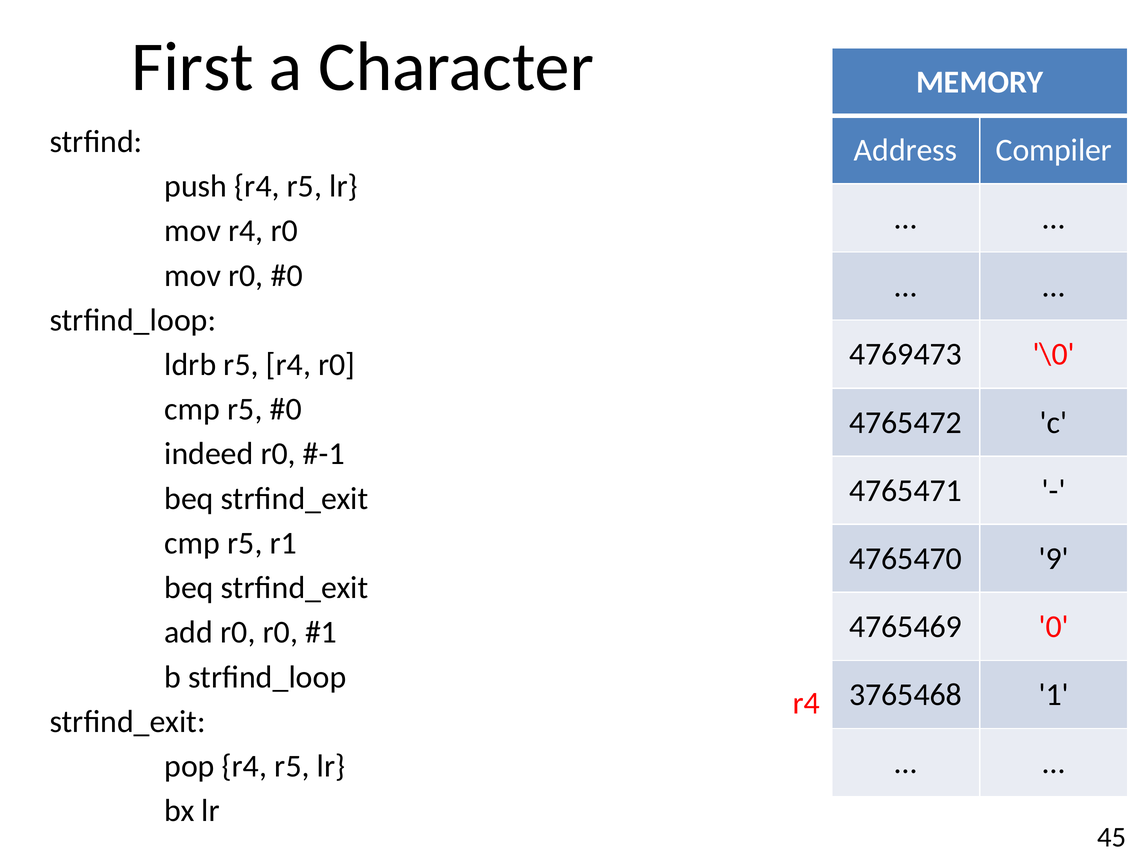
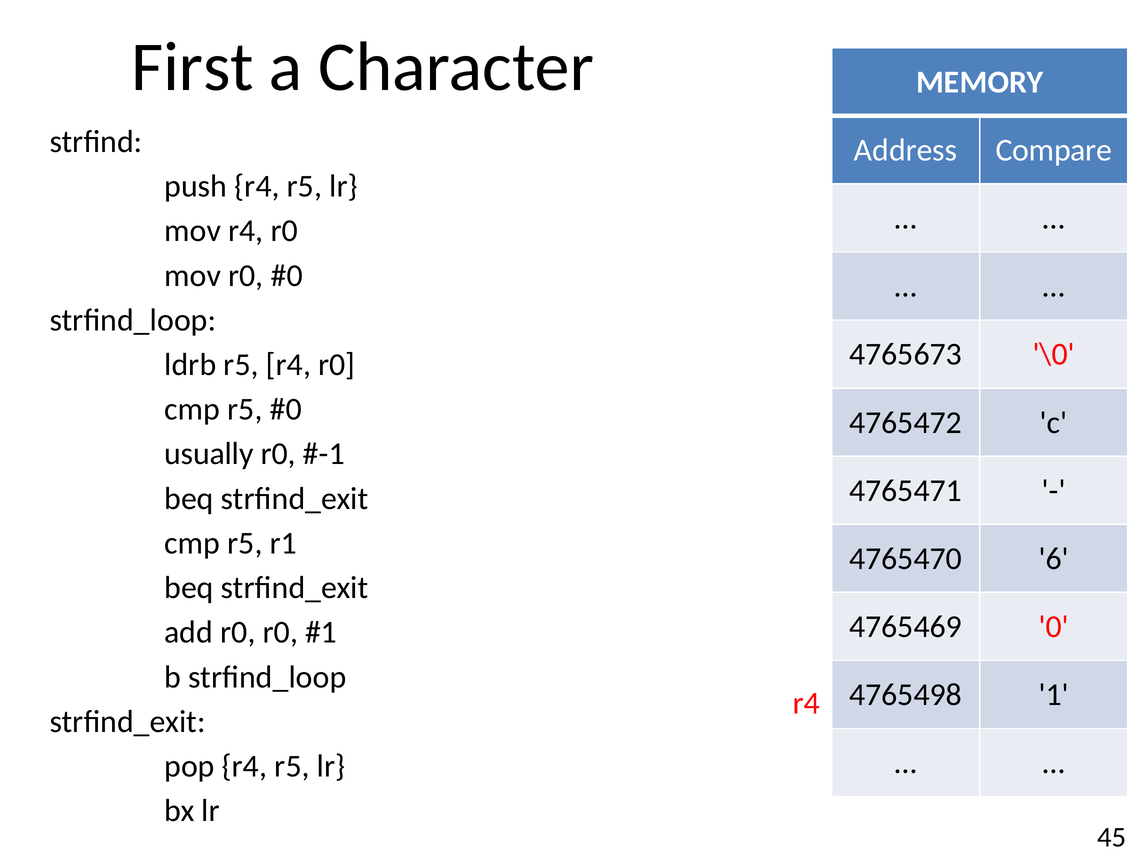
Compiler: Compiler -> Compare
4769473: 4769473 -> 4765673
indeed: indeed -> usually
9: 9 -> 6
3765468: 3765468 -> 4765498
